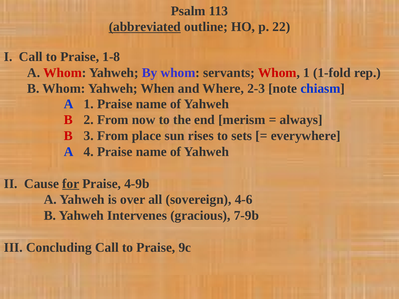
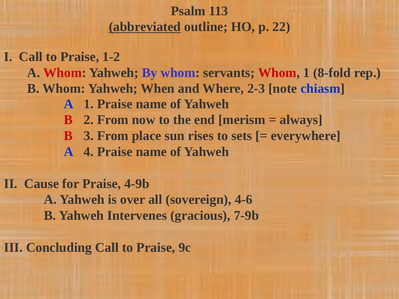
1-8: 1-8 -> 1-2
1-fold: 1-fold -> 8-fold
for underline: present -> none
